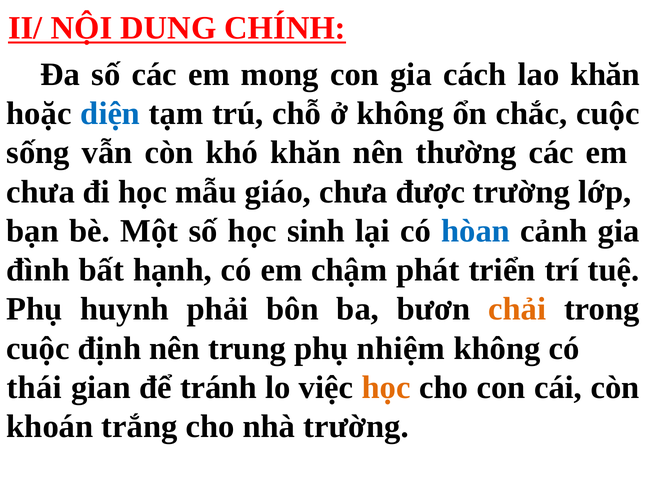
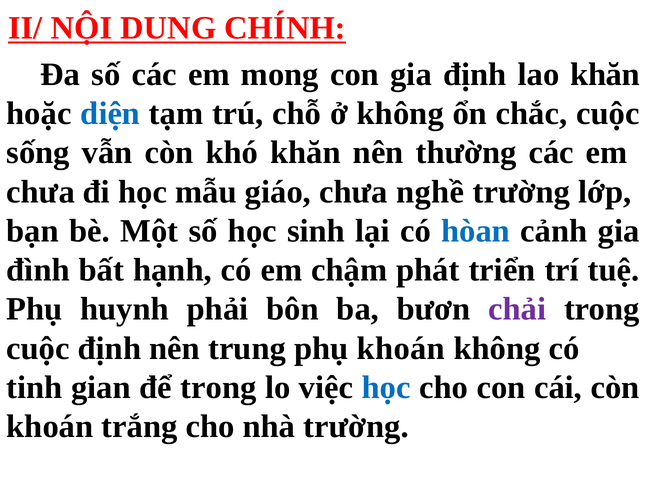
gia cách: cách -> định
được: được -> nghề
chải colour: orange -> purple
phụ nhiệm: nhiệm -> khoán
thái: thái -> tinh
để tránh: tránh -> trong
học at (386, 387) colour: orange -> blue
